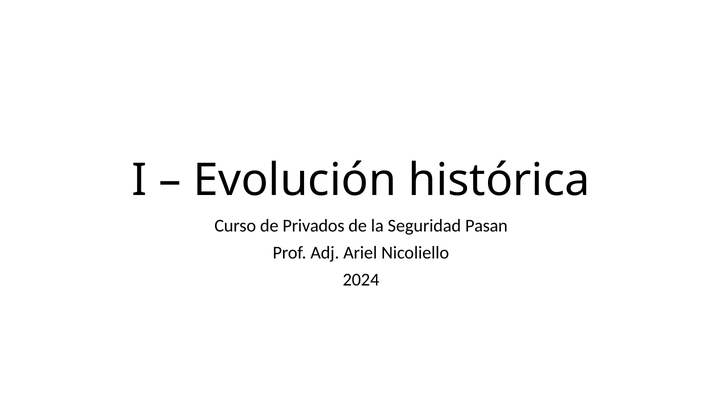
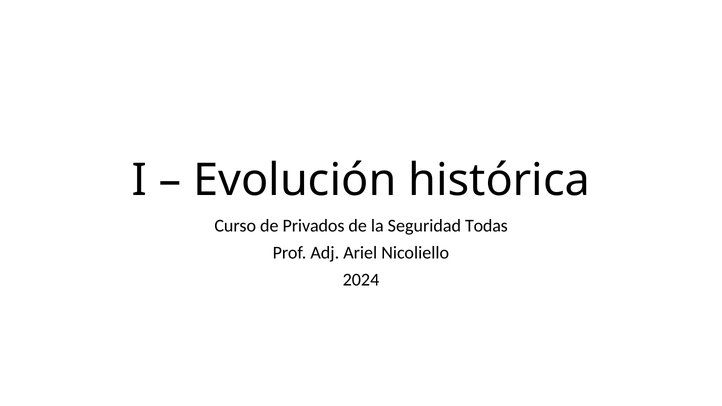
Pasan: Pasan -> Todas
